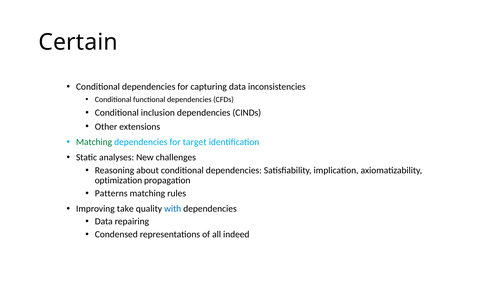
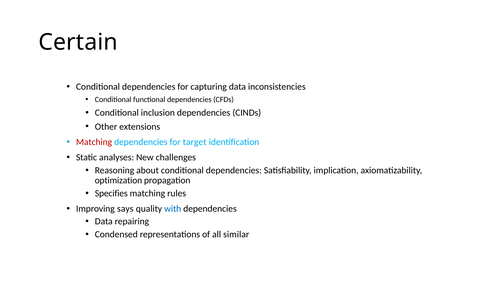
Matching at (94, 142) colour: green -> red
Patterns: Patterns -> Specifies
take: take -> says
indeed: indeed -> similar
